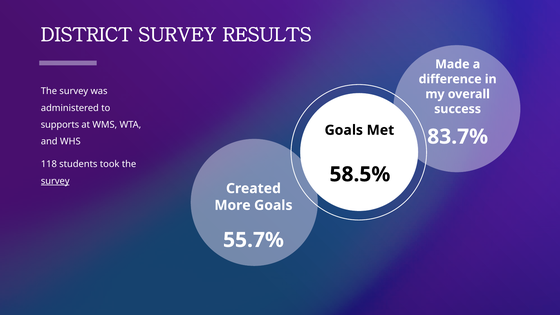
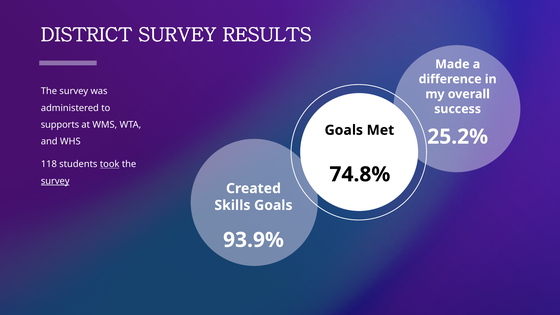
83.7%: 83.7% -> 25.2%
took underline: none -> present
58.5%: 58.5% -> 74.8%
More: More -> Skills
55.7%: 55.7% -> 93.9%
